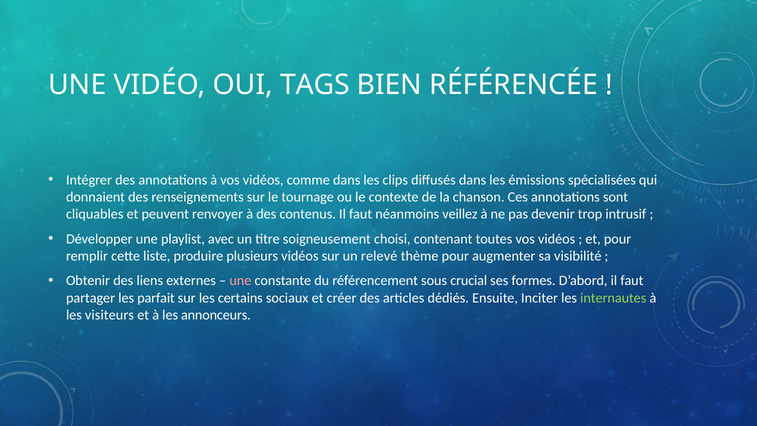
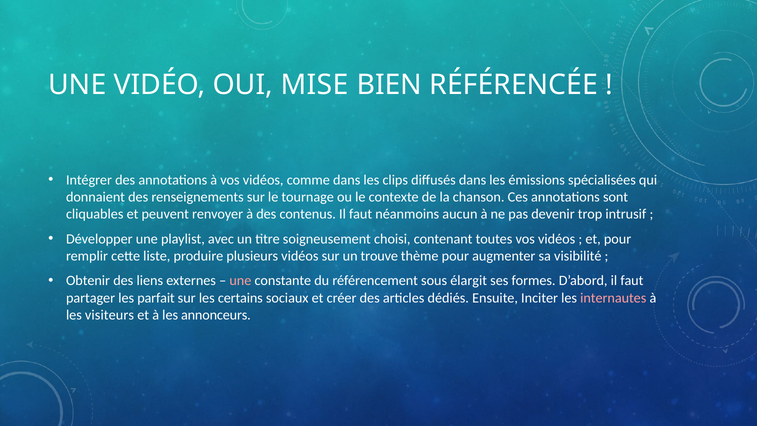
TAGS: TAGS -> MISE
veillez: veillez -> aucun
relevé: relevé -> trouve
crucial: crucial -> élargit
internautes colour: light green -> pink
